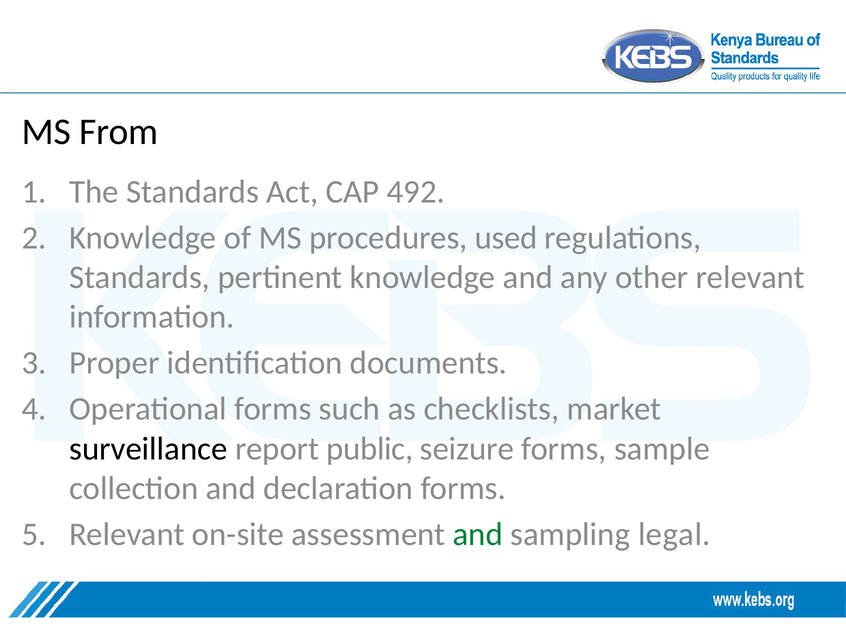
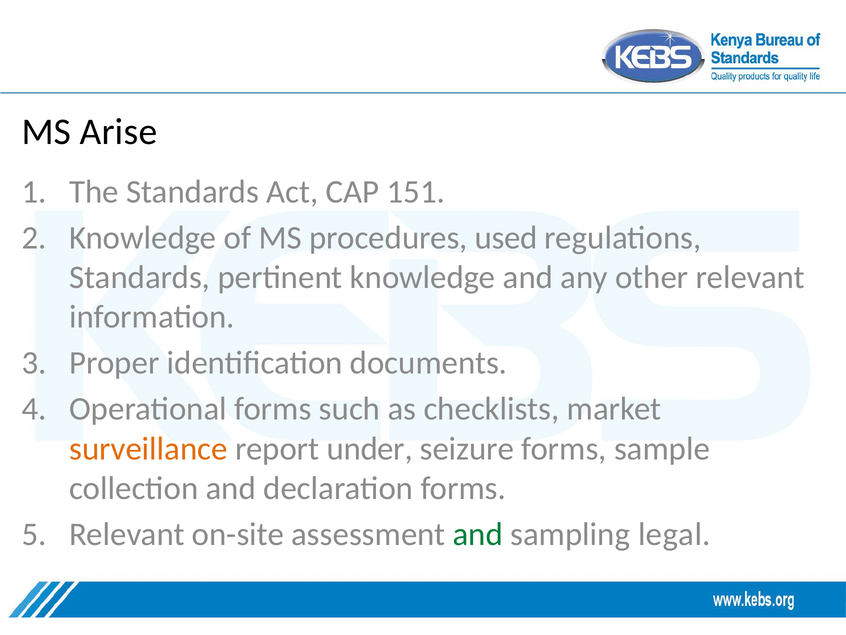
From: From -> Arise
492: 492 -> 151
surveillance colour: black -> orange
public: public -> under
